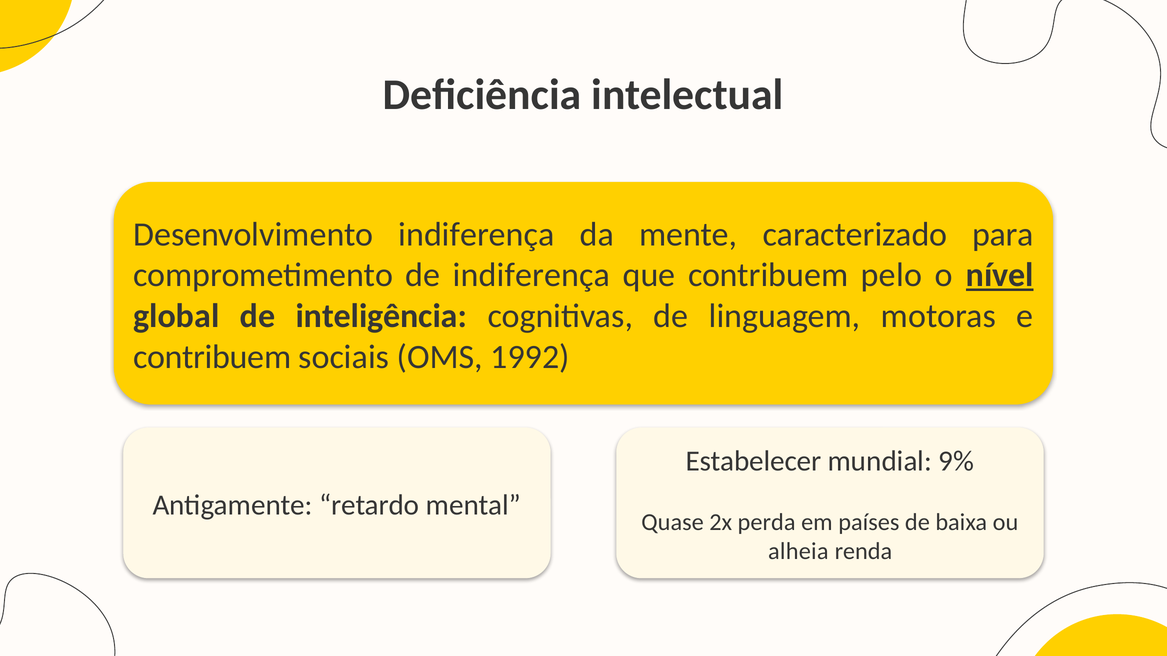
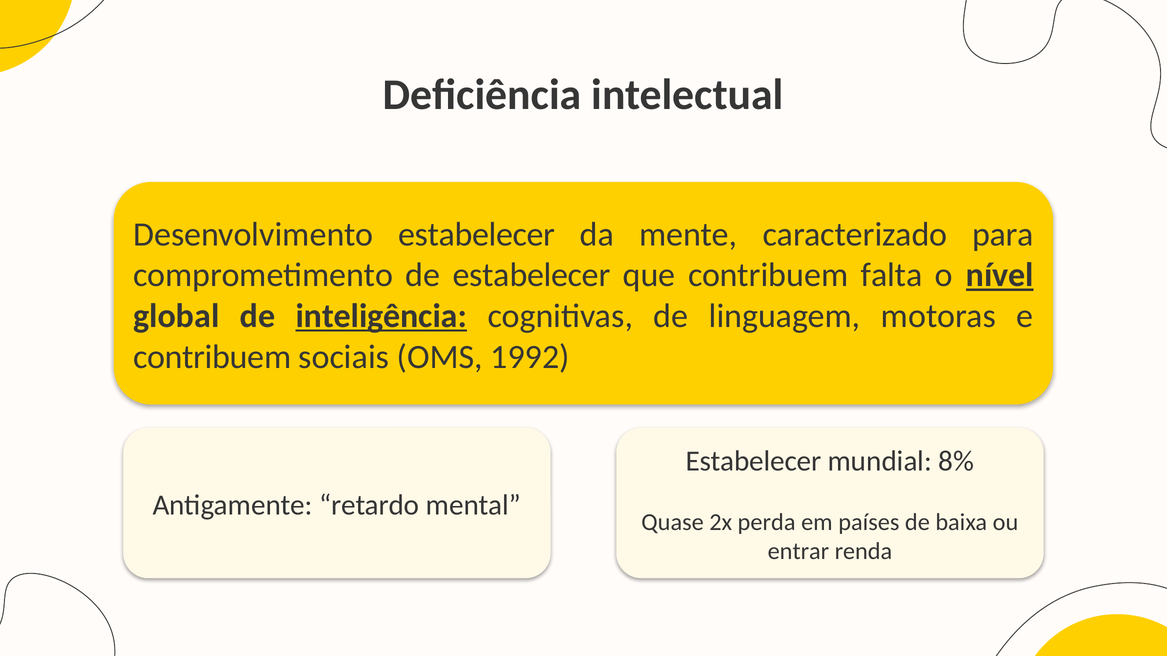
Desenvolvimento indiferença: indiferença -> estabelecer
de indiferença: indiferença -> estabelecer
pelo: pelo -> falta
inteligência underline: none -> present
9%: 9% -> 8%
alheia: alheia -> entrar
